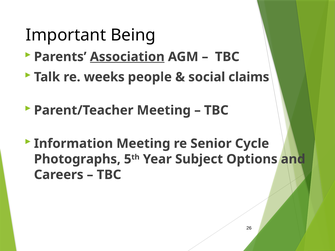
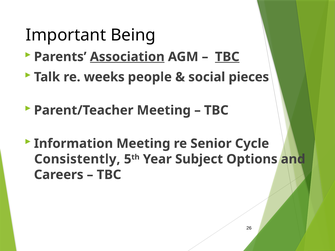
TBC at (227, 57) underline: none -> present
claims: claims -> pieces
Photographs: Photographs -> Consistently
